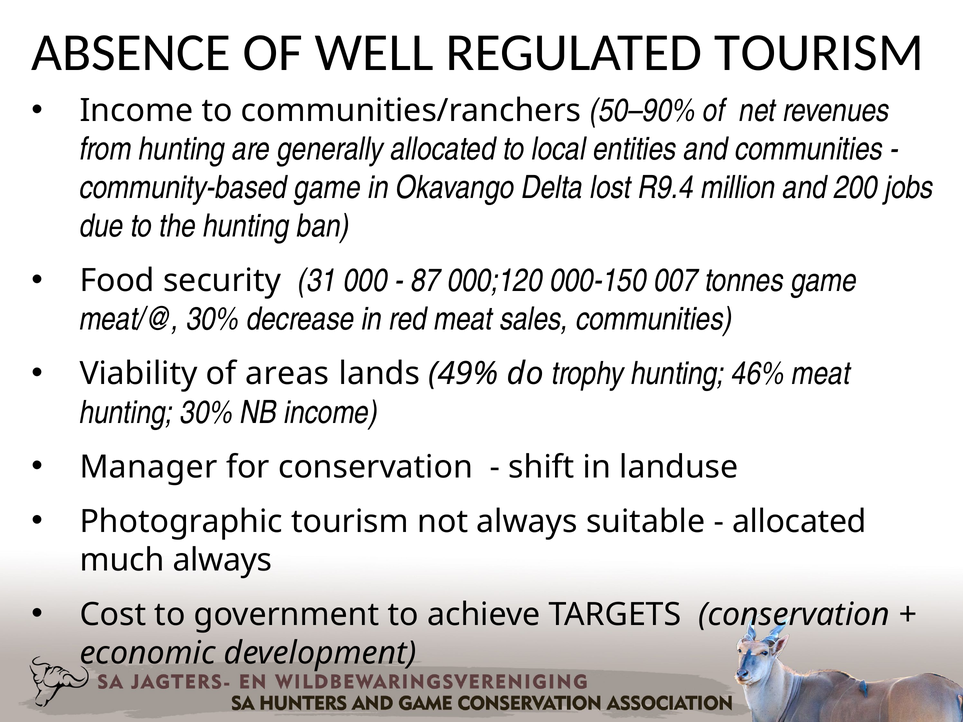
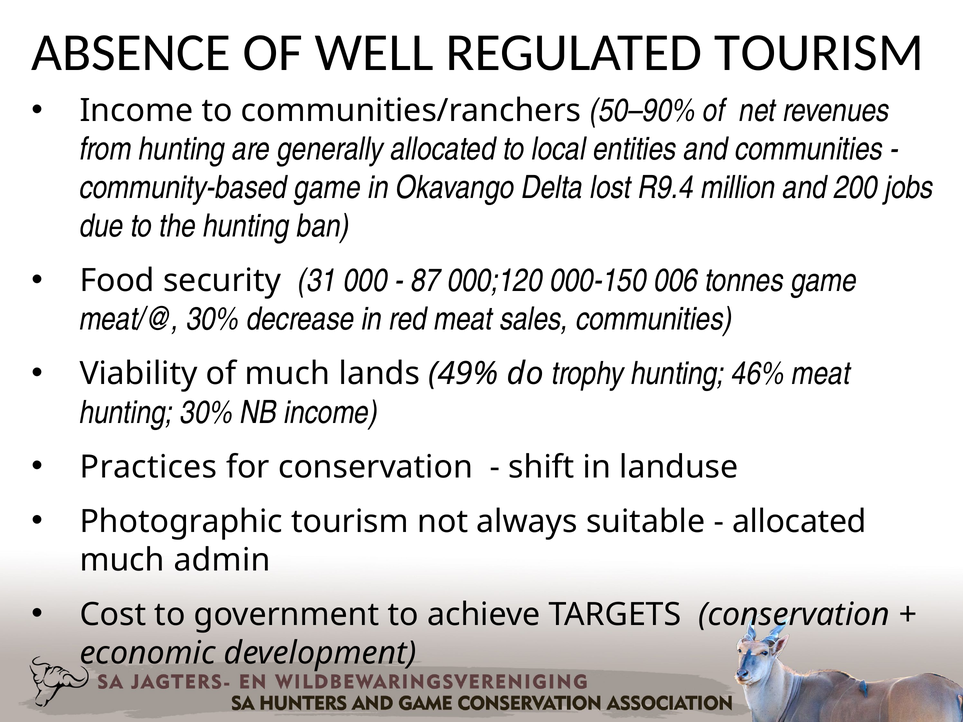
007: 007 -> 006
of areas: areas -> much
Manager: Manager -> Practices
much always: always -> admin
